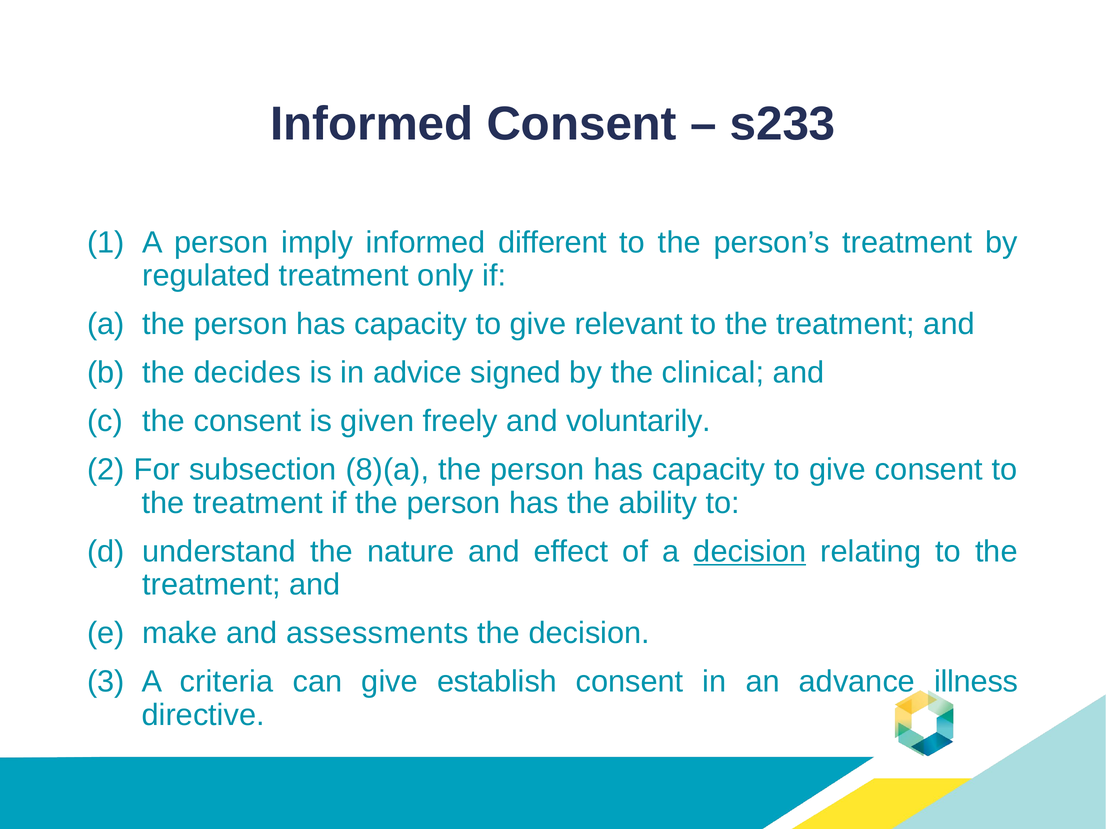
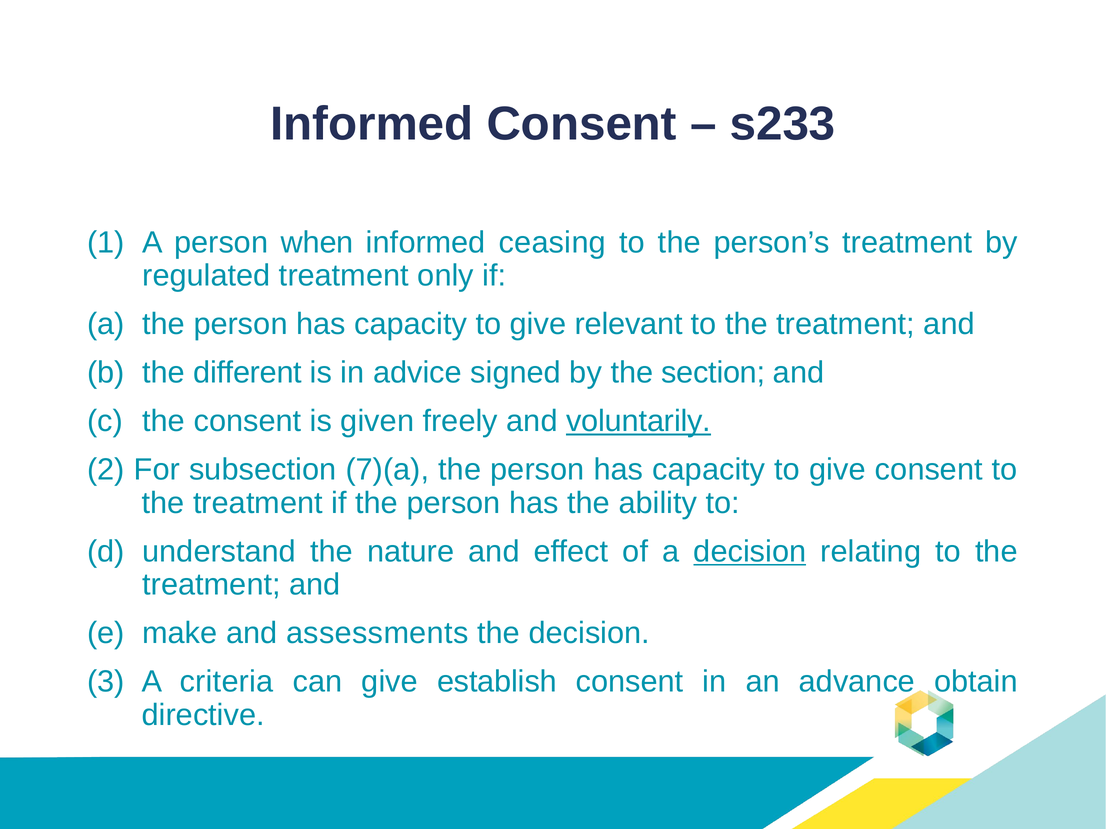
imply: imply -> when
different: different -> ceasing
decides: decides -> different
clinical: clinical -> section
voluntarily underline: none -> present
8)(a: 8)(a -> 7)(a
illness: illness -> obtain
